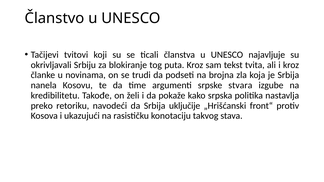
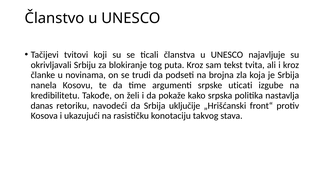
stvara: stvara -> uticati
preko: preko -> danas
